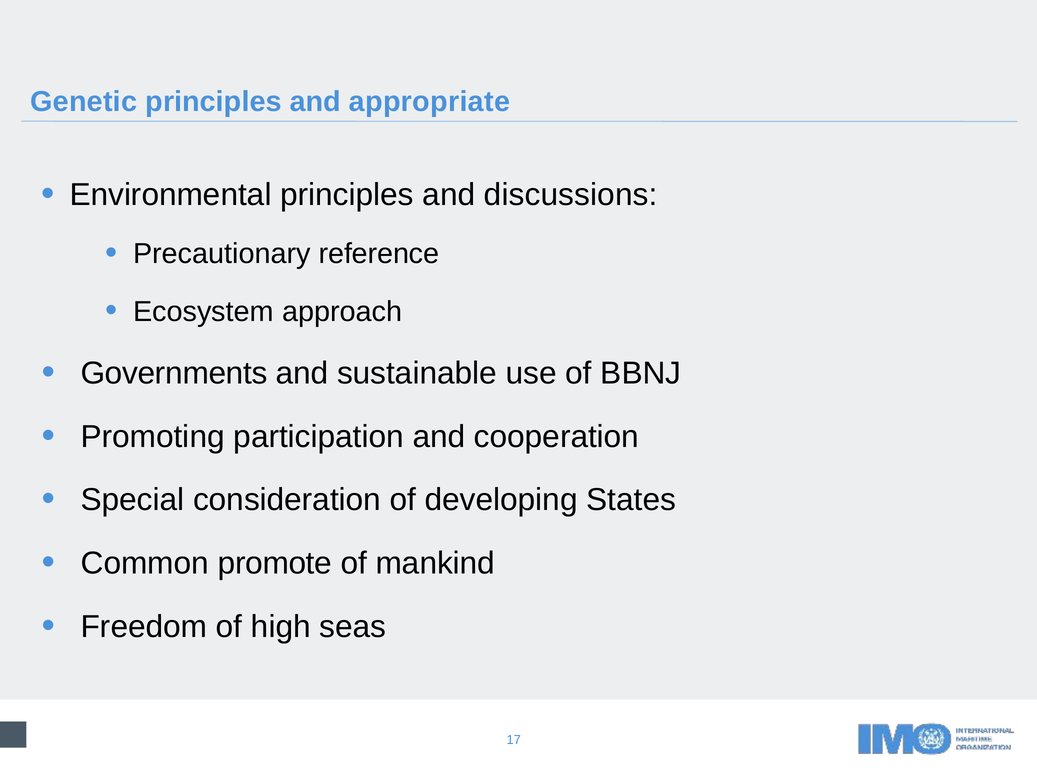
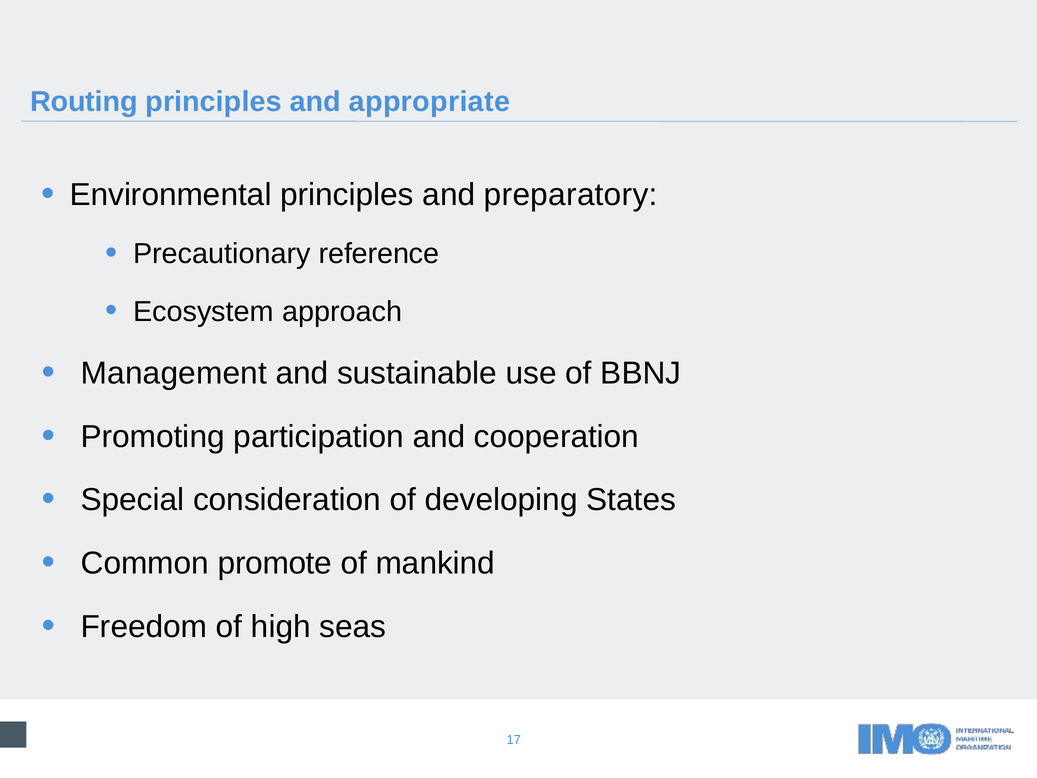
Genetic: Genetic -> Routing
discussions: discussions -> preparatory
Governments: Governments -> Management
